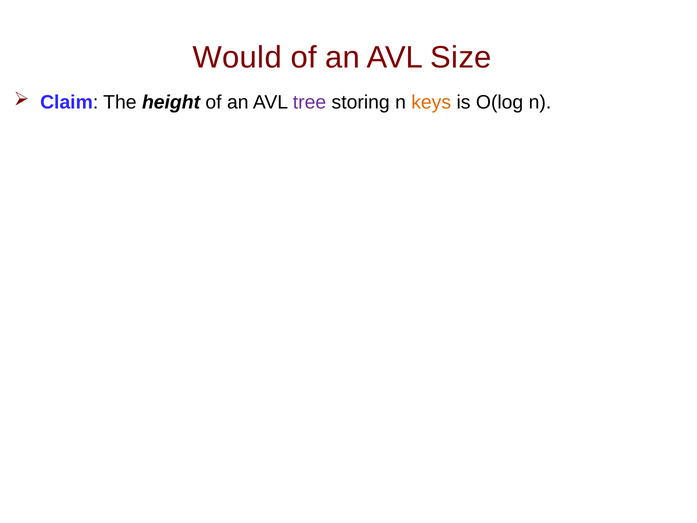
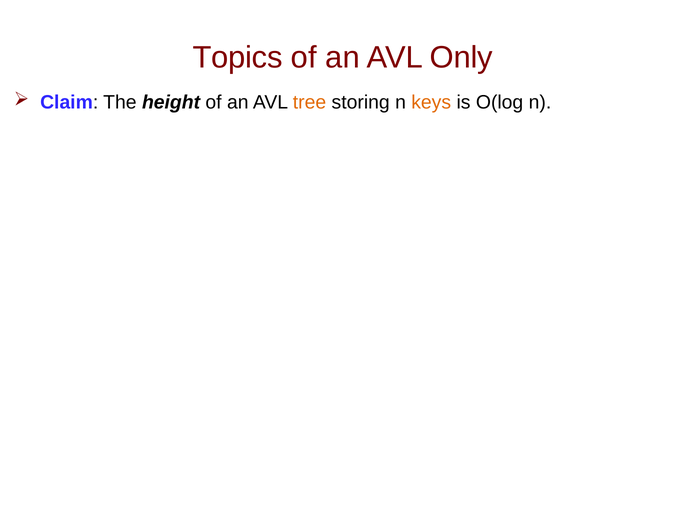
Would: Would -> Topics
Size: Size -> Only
tree colour: purple -> orange
